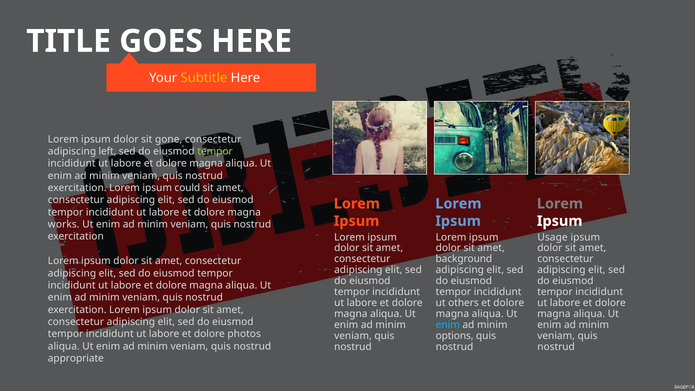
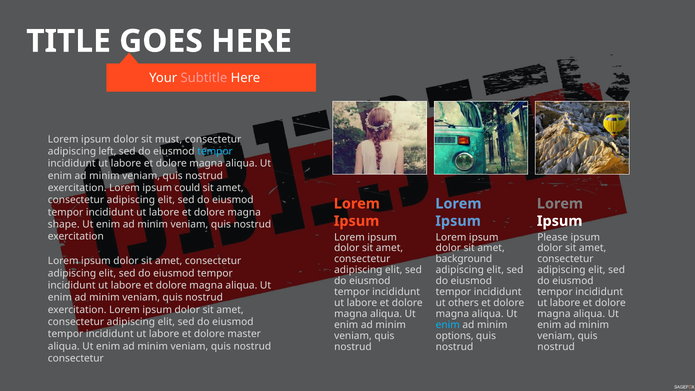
Subtitle colour: yellow -> pink
gone: gone -> must
tempor at (215, 151) colour: light green -> light blue
works: works -> shape
Usage: Usage -> Please
photos: photos -> master
appropriate at (76, 358): appropriate -> consectetur
